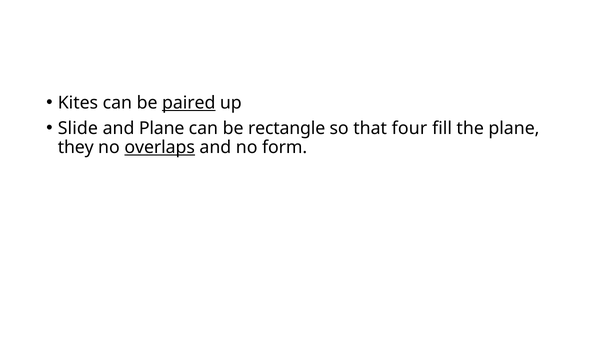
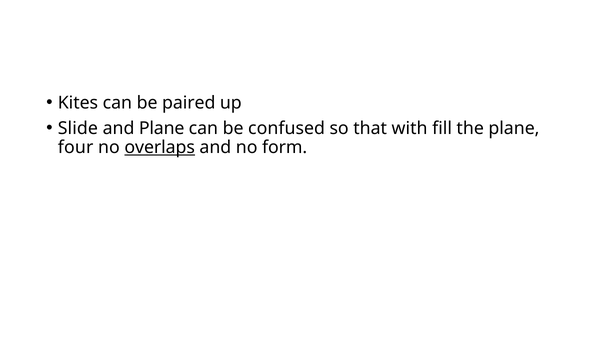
paired underline: present -> none
rectangle: rectangle -> confused
four: four -> with
they: they -> four
